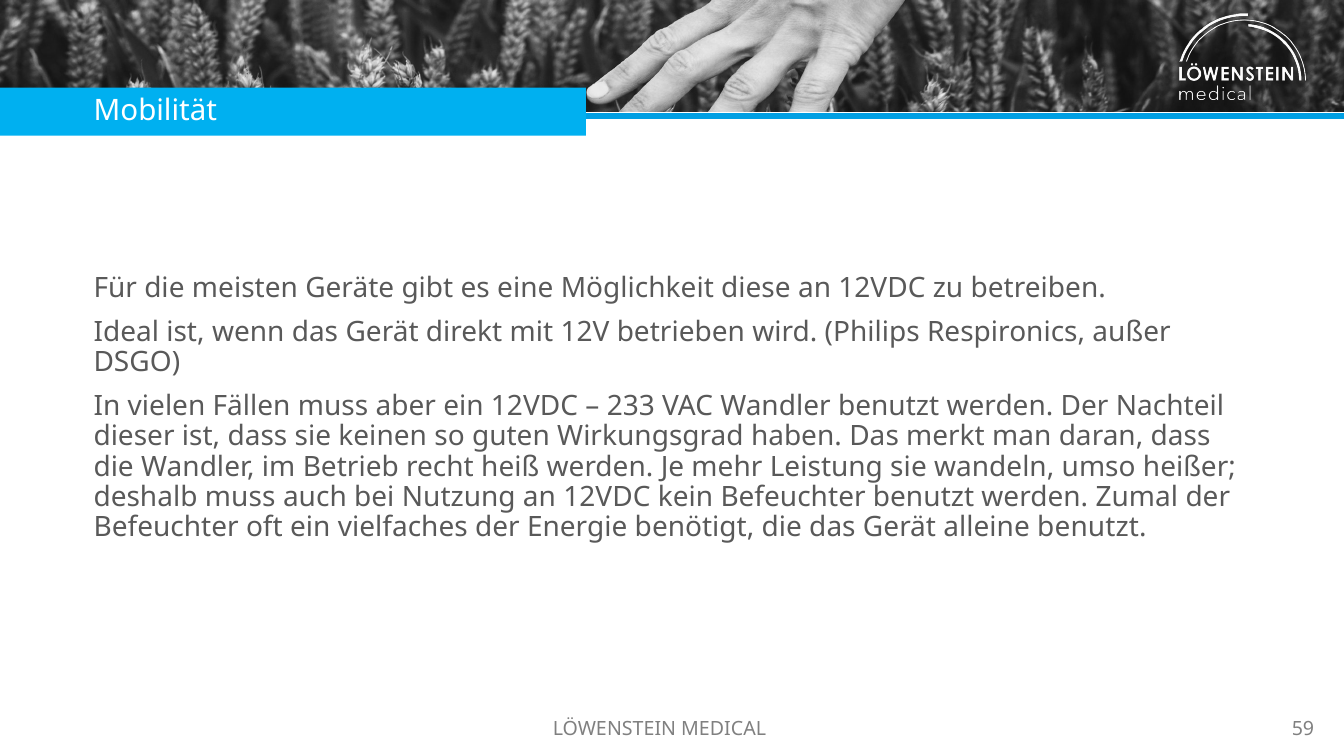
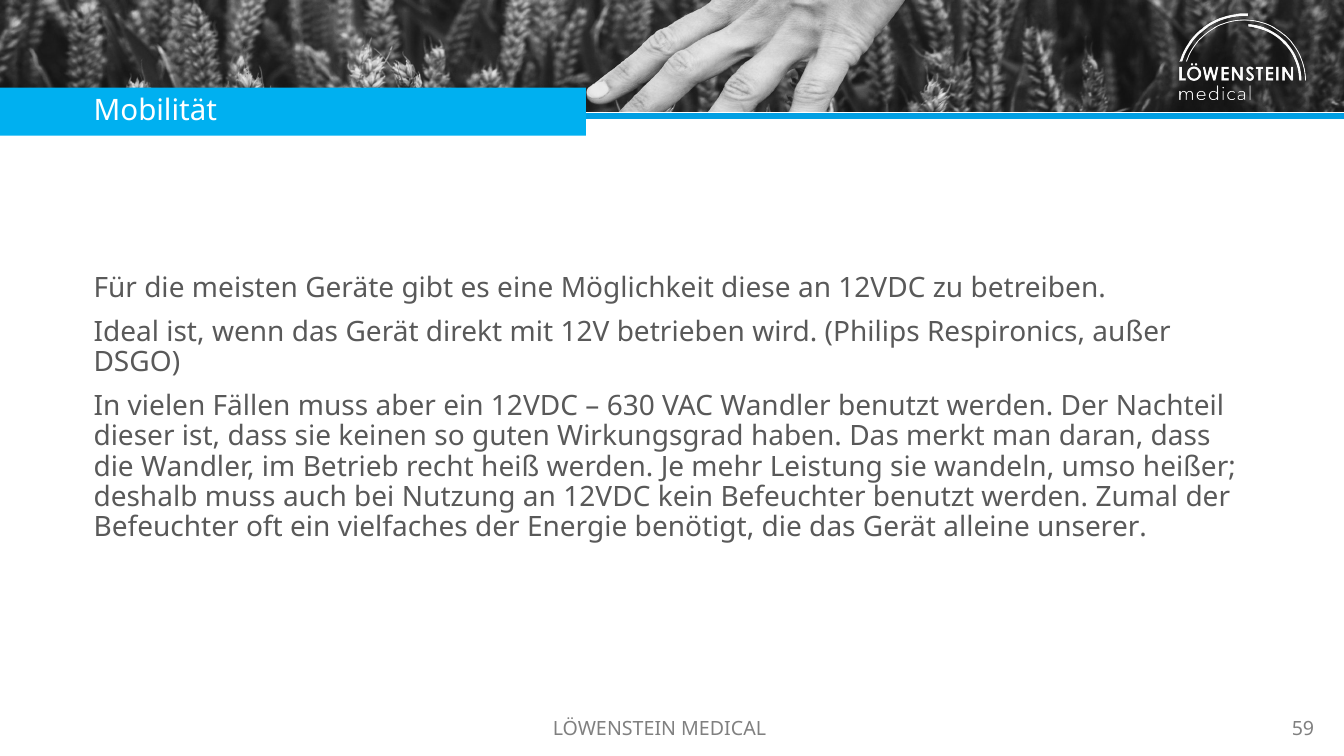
233: 233 -> 630
alleine benutzt: benutzt -> unserer
